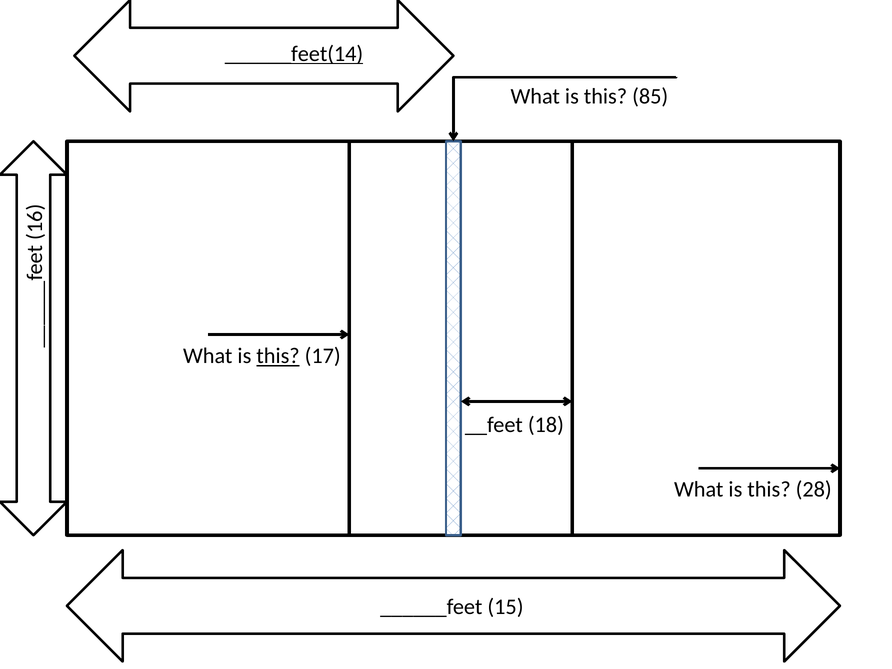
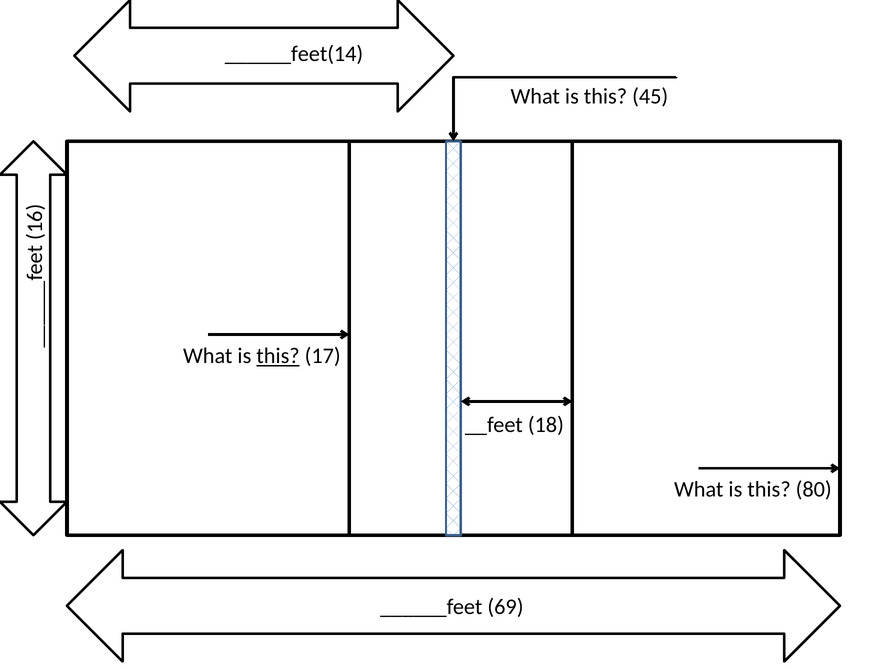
______feet(14 underline: present -> none
85: 85 -> 45
28: 28 -> 80
15: 15 -> 69
